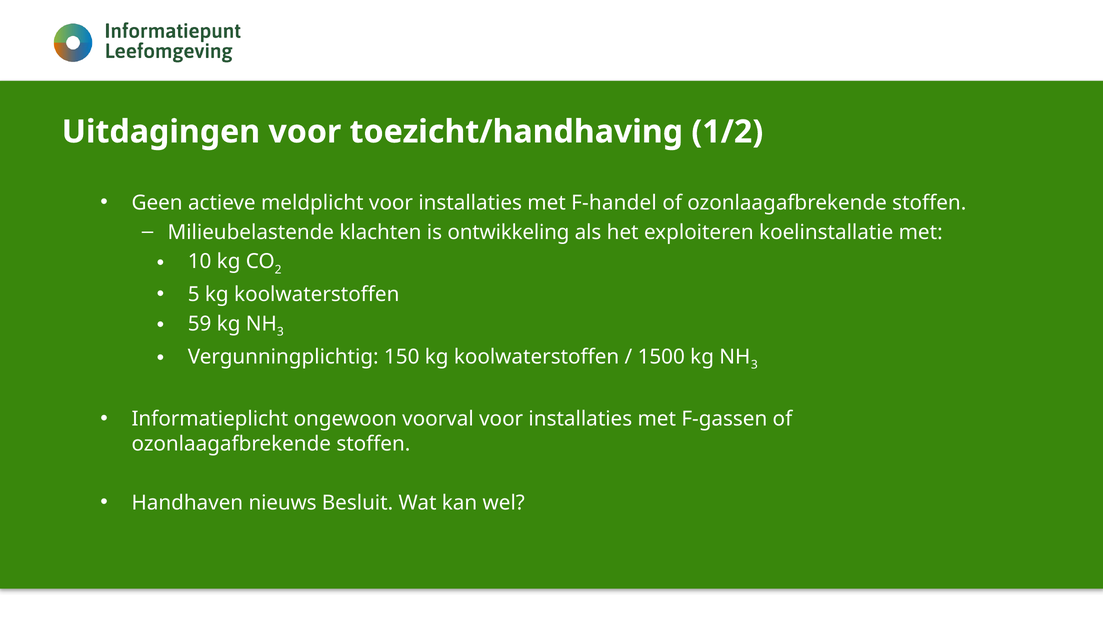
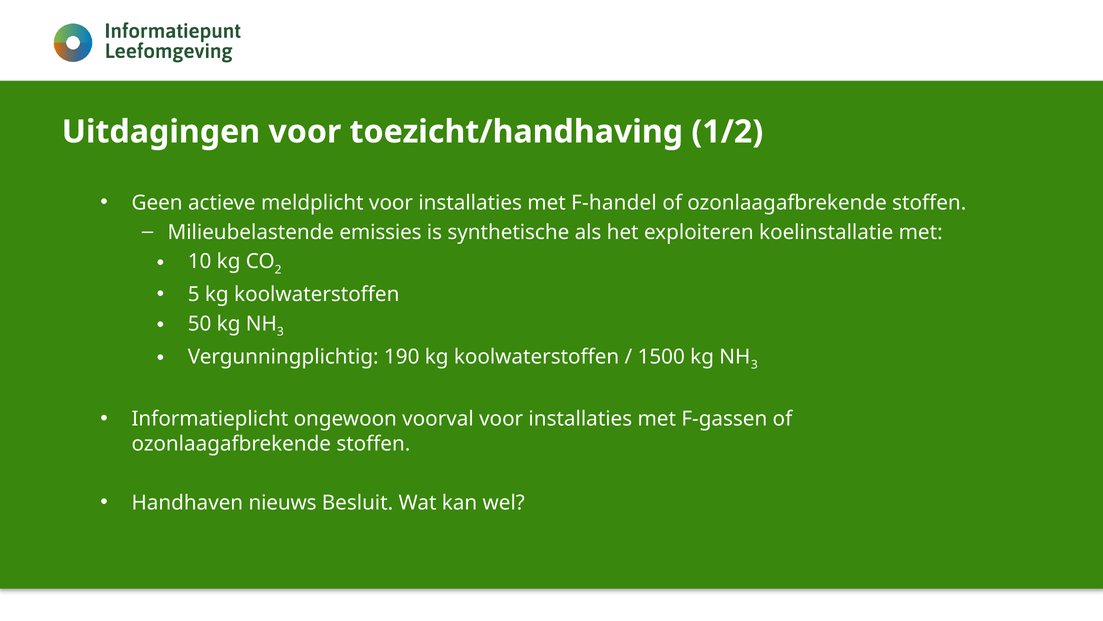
klachten: klachten -> emissies
ontwikkeling: ontwikkeling -> synthetische
59: 59 -> 50
150: 150 -> 190
